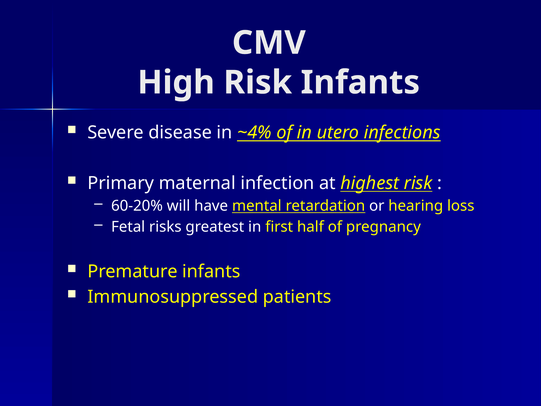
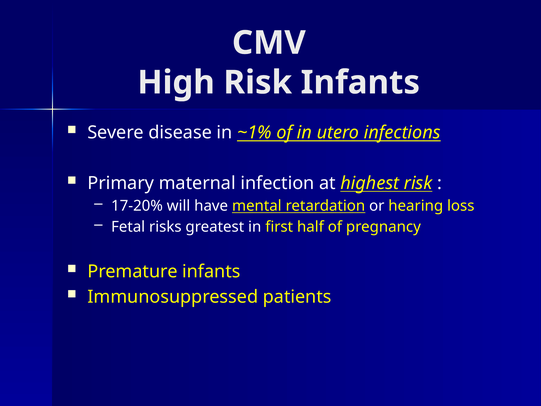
~4%: ~4% -> ~1%
60-20%: 60-20% -> 17-20%
